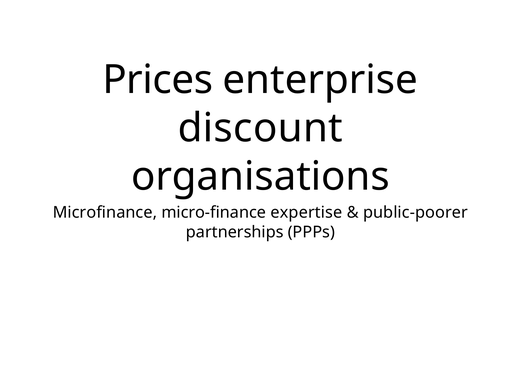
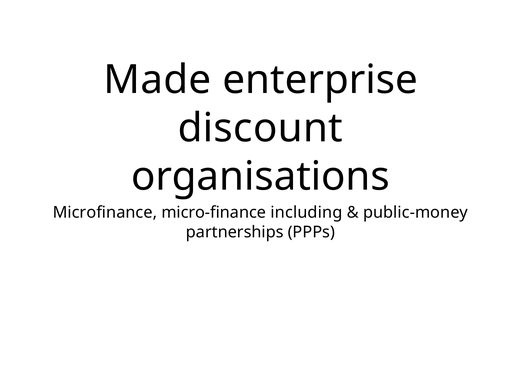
Prices: Prices -> Made
expertise: expertise -> including
public-poorer: public-poorer -> public-money
